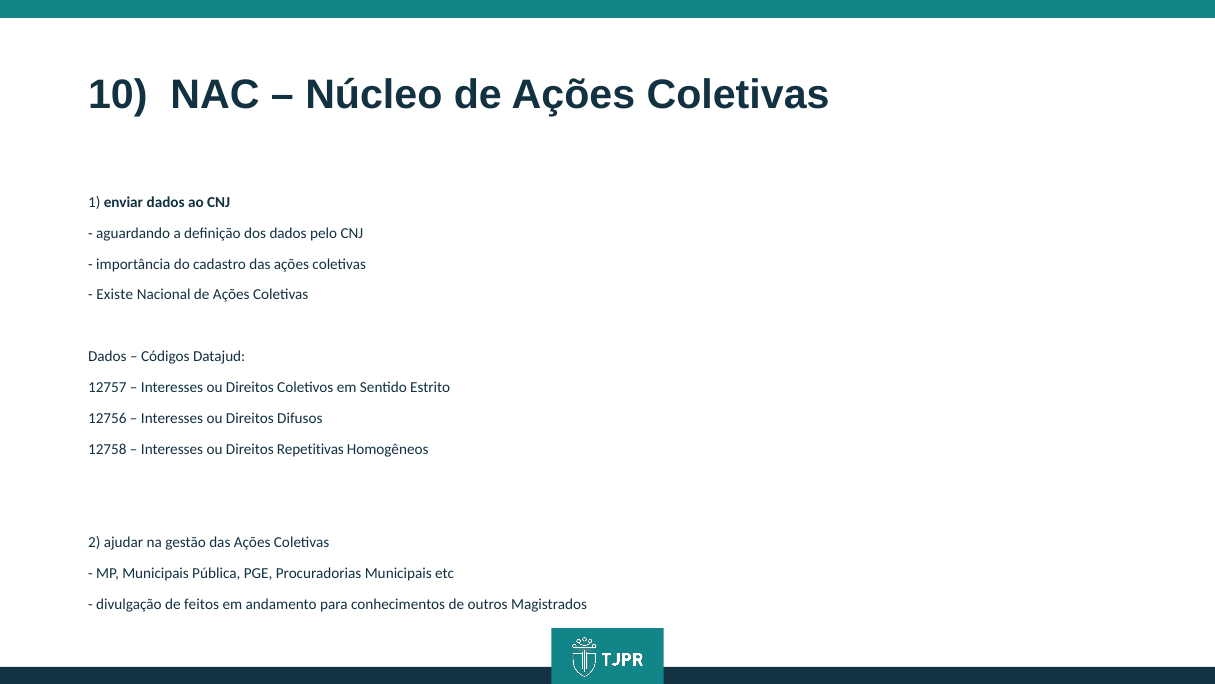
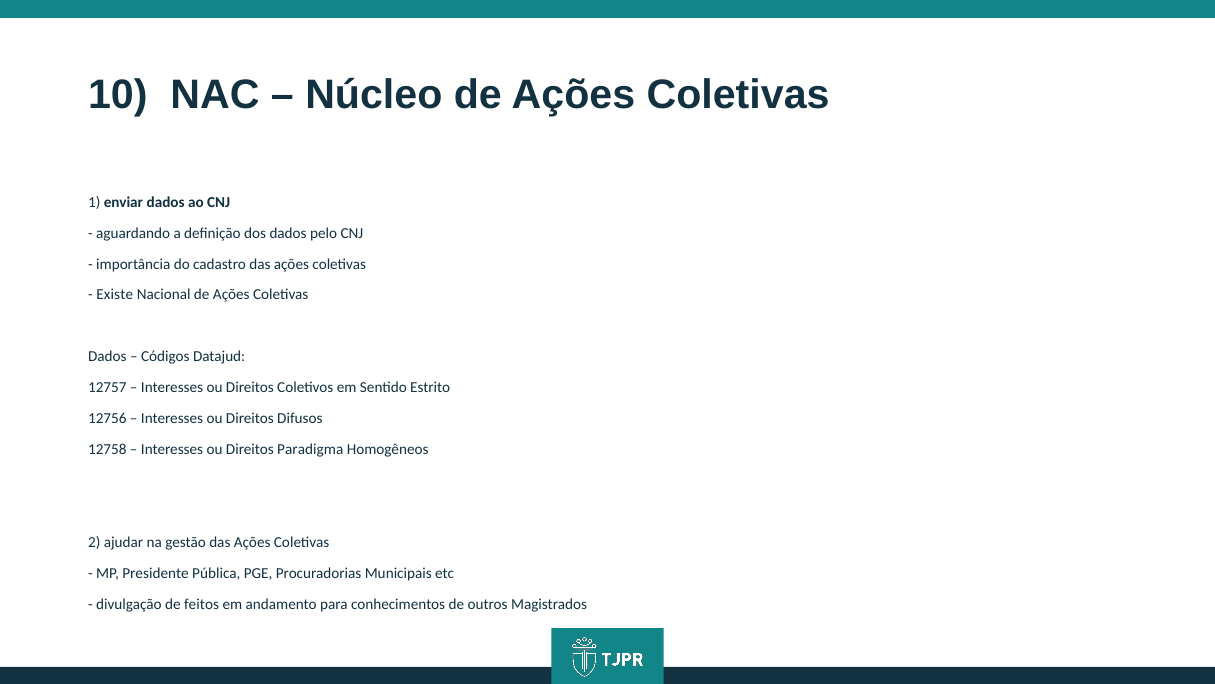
Repetitivas: Repetitivas -> Paradigma
MP Municipais: Municipais -> Presidente
